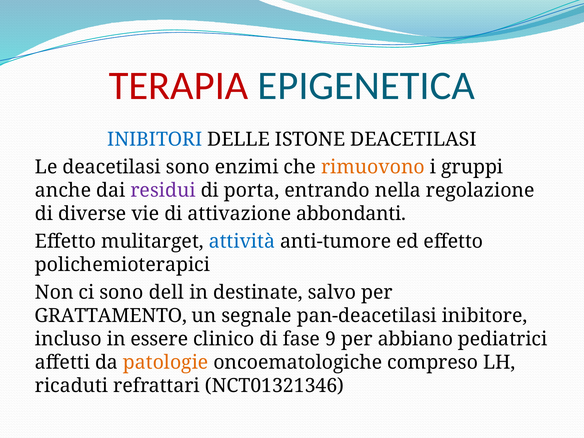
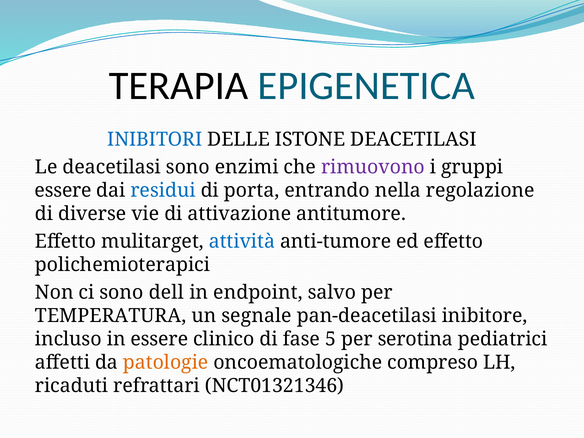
TERAPIA colour: red -> black
rimuovono colour: orange -> purple
anche at (63, 190): anche -> essere
residui colour: purple -> blue
abbondanti: abbondanti -> antitumore
destinate: destinate -> endpoint
GRATTAMENTO: GRATTAMENTO -> TEMPERATURA
9: 9 -> 5
abbiano: abbiano -> serotina
